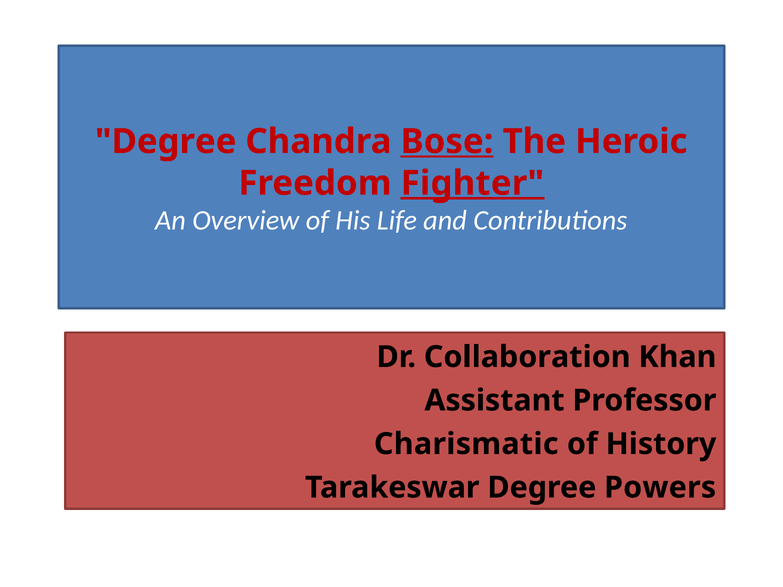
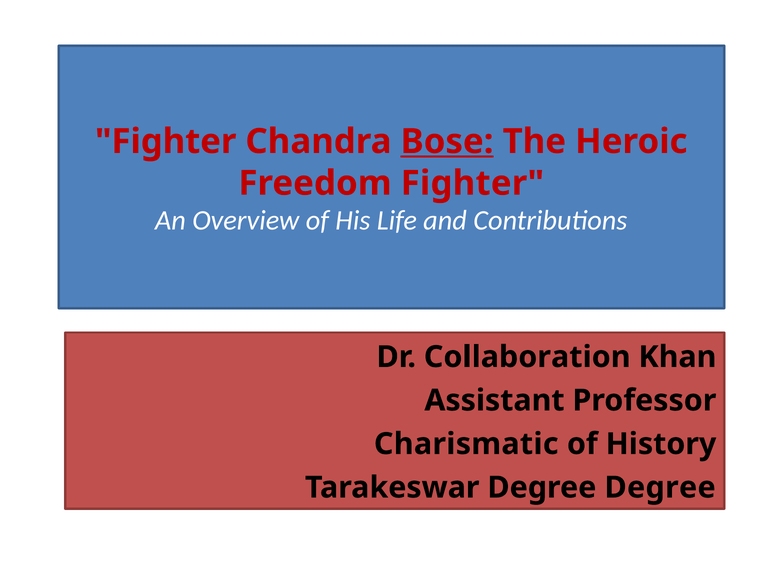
Degree at (166, 142): Degree -> Fighter
Fighter at (472, 183) underline: present -> none
Degree Powers: Powers -> Degree
